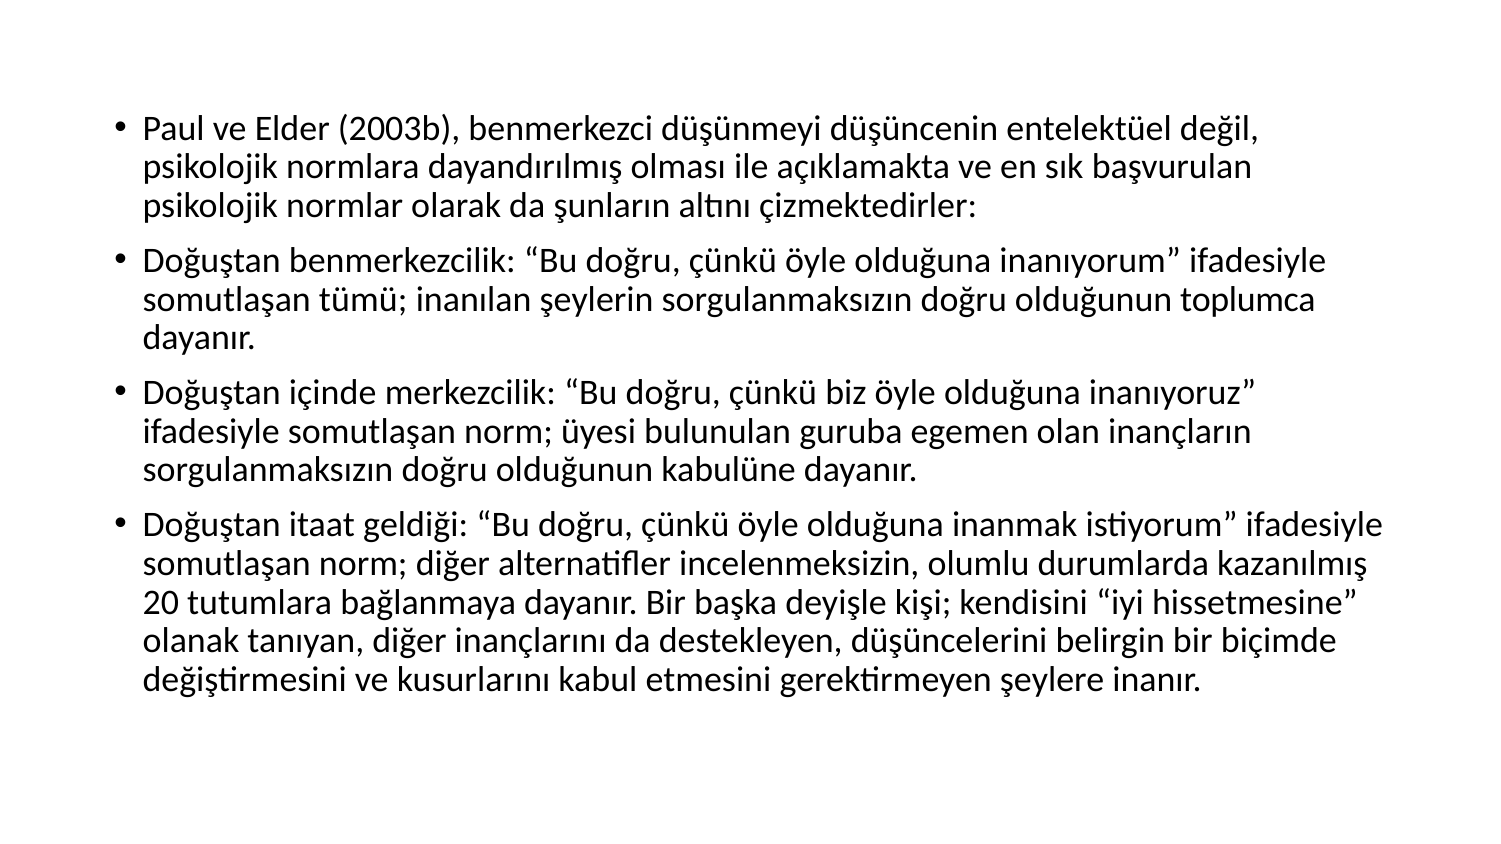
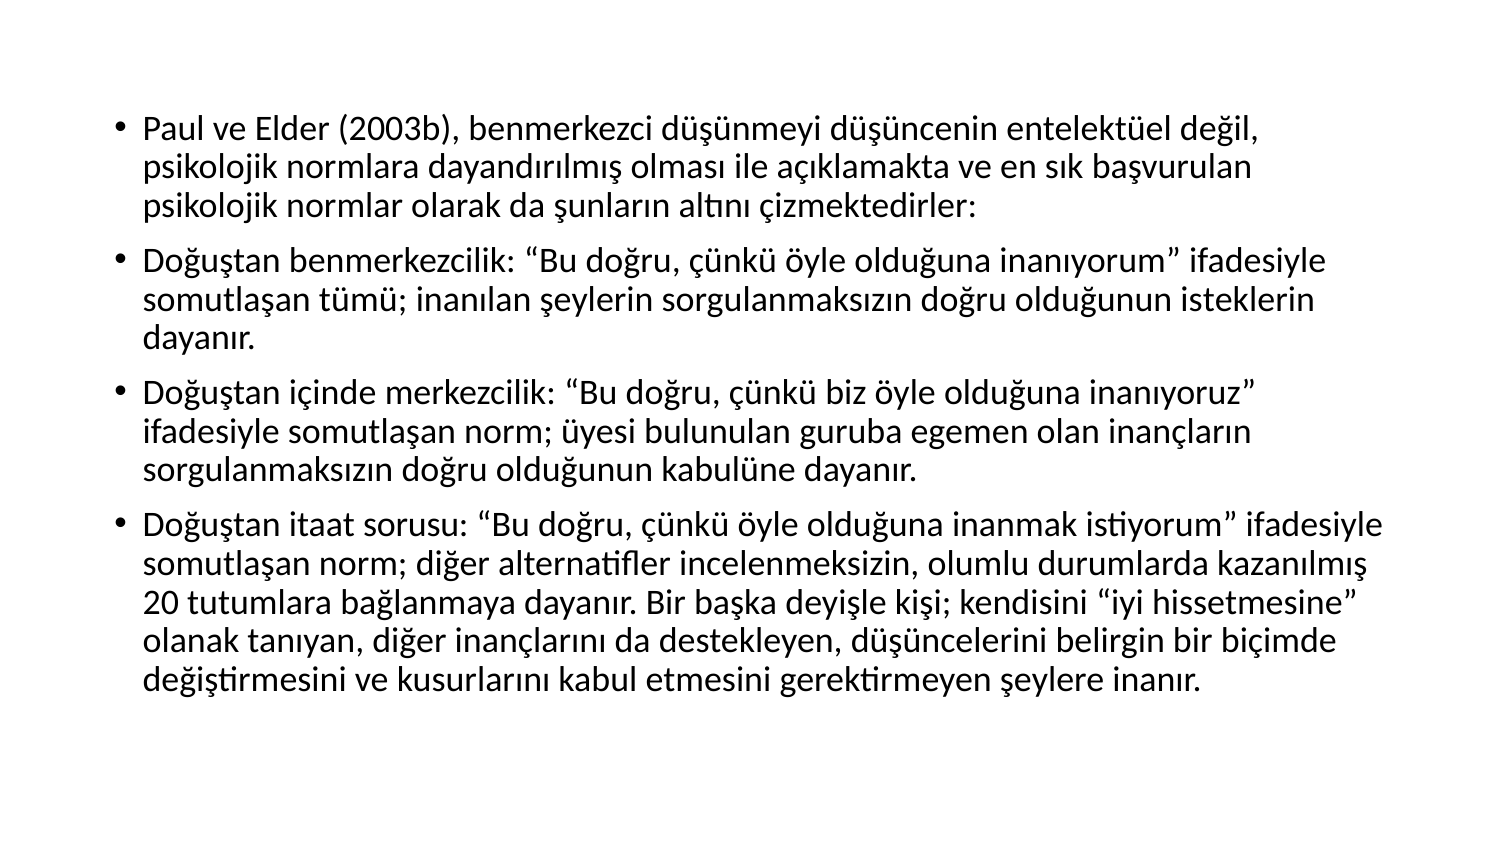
toplumca: toplumca -> isteklerin
geldiği: geldiği -> sorusu
